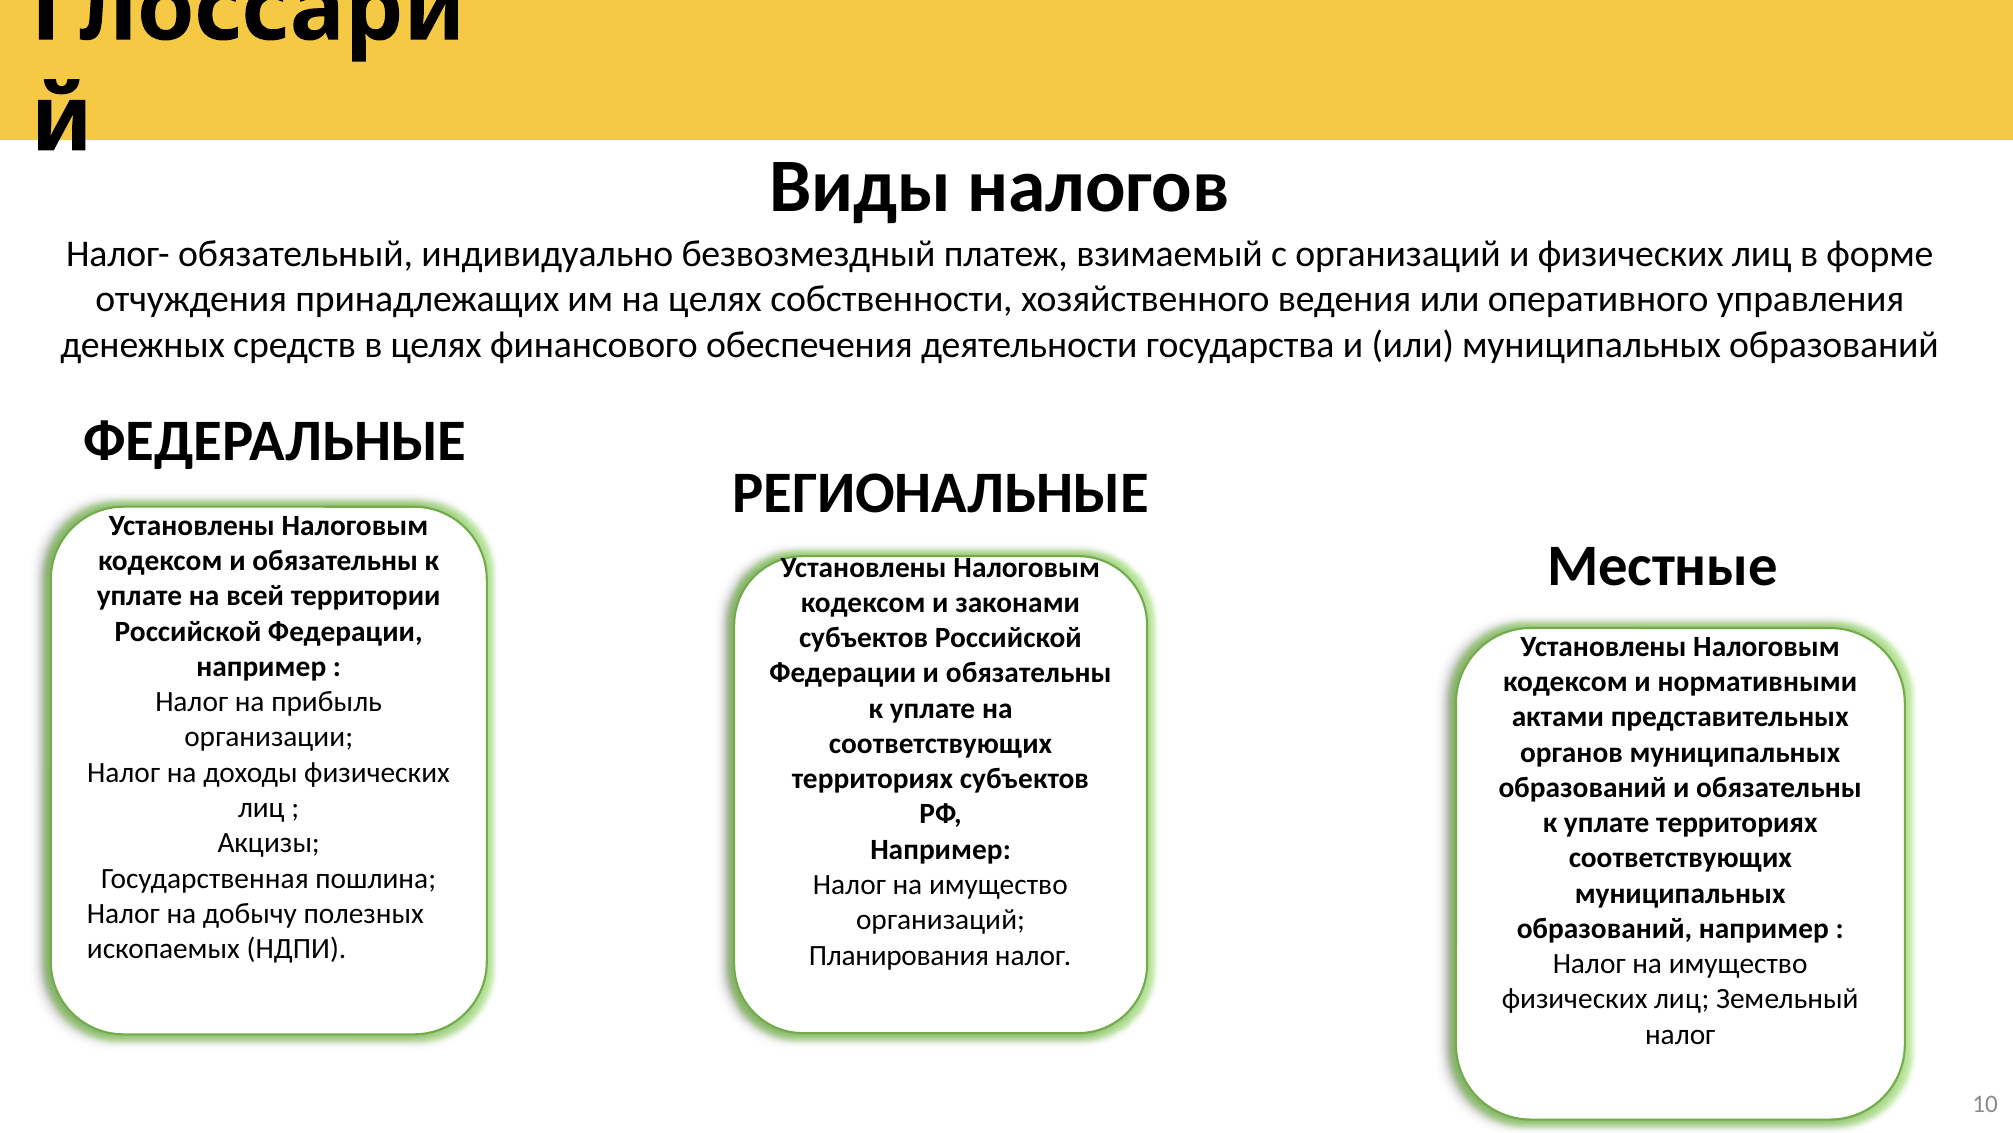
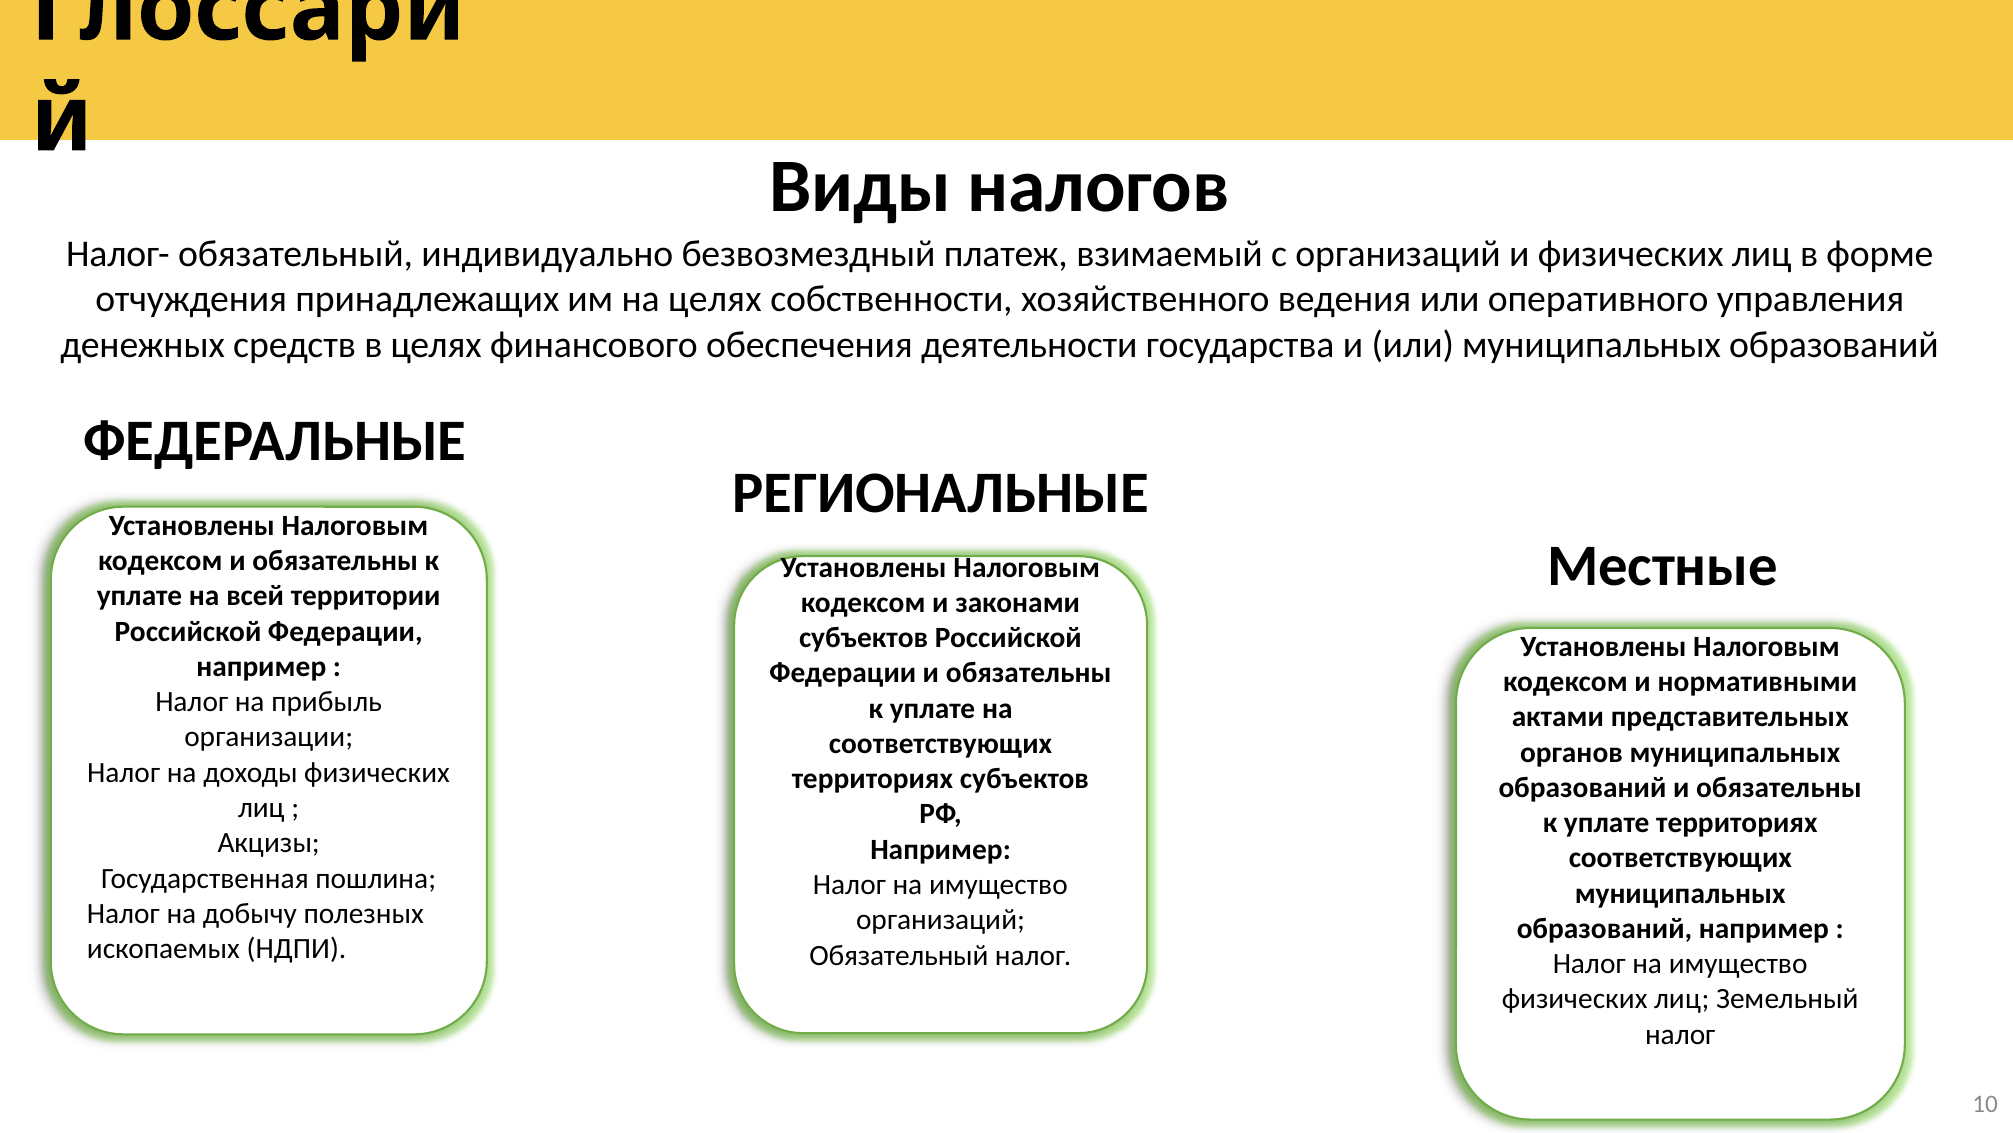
Планирования at (899, 955): Планирования -> Обязательный
